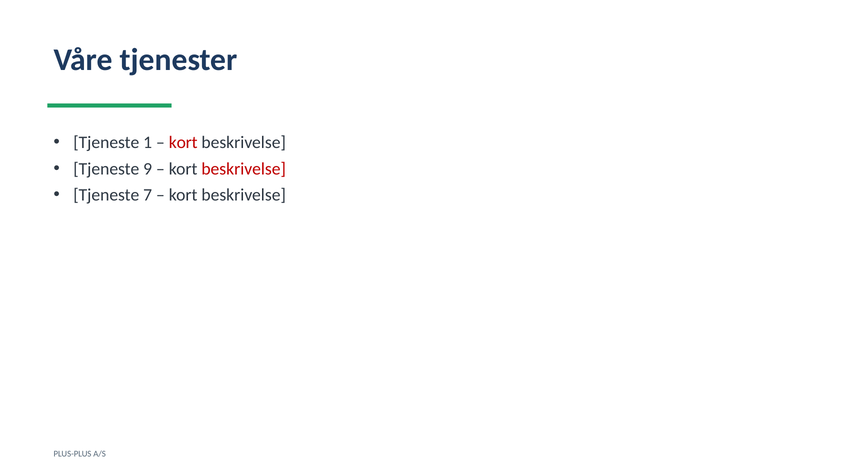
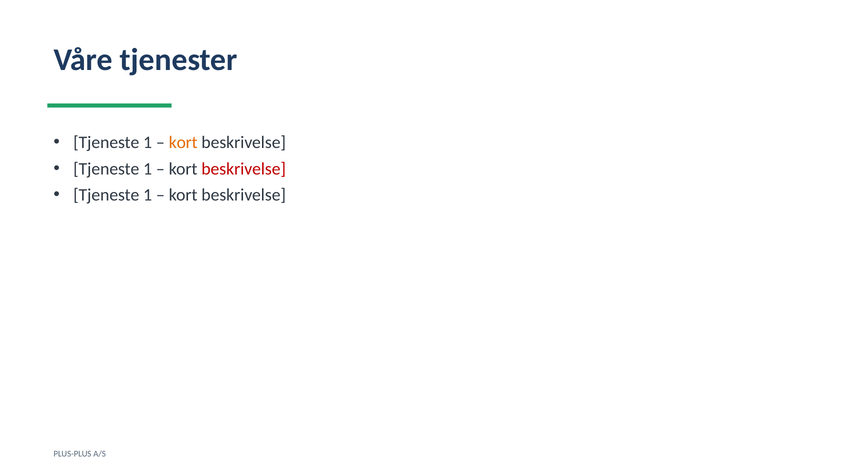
kort at (183, 143) colour: red -> orange
9 at (148, 169): 9 -> 1
7 at (148, 195): 7 -> 1
